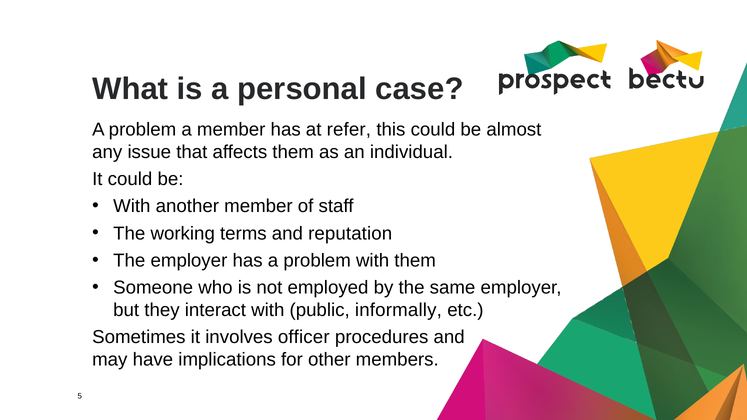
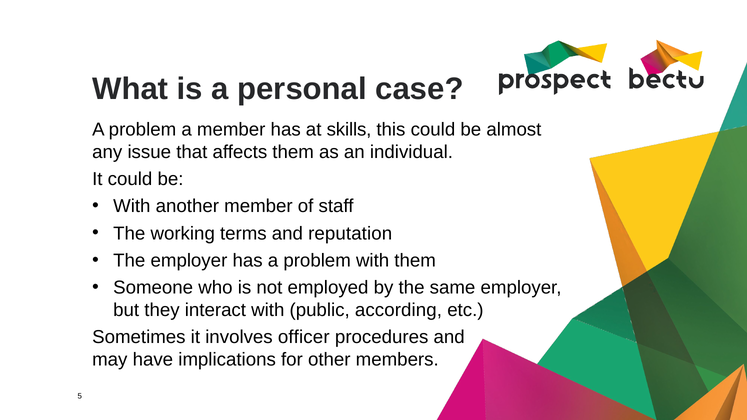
refer: refer -> skills
informally: informally -> according
